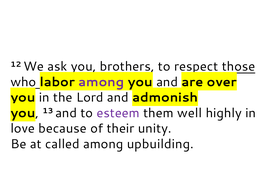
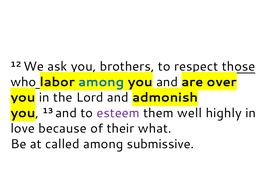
among at (101, 82) colour: purple -> blue
unity: unity -> what
upbuilding: upbuilding -> submissive
